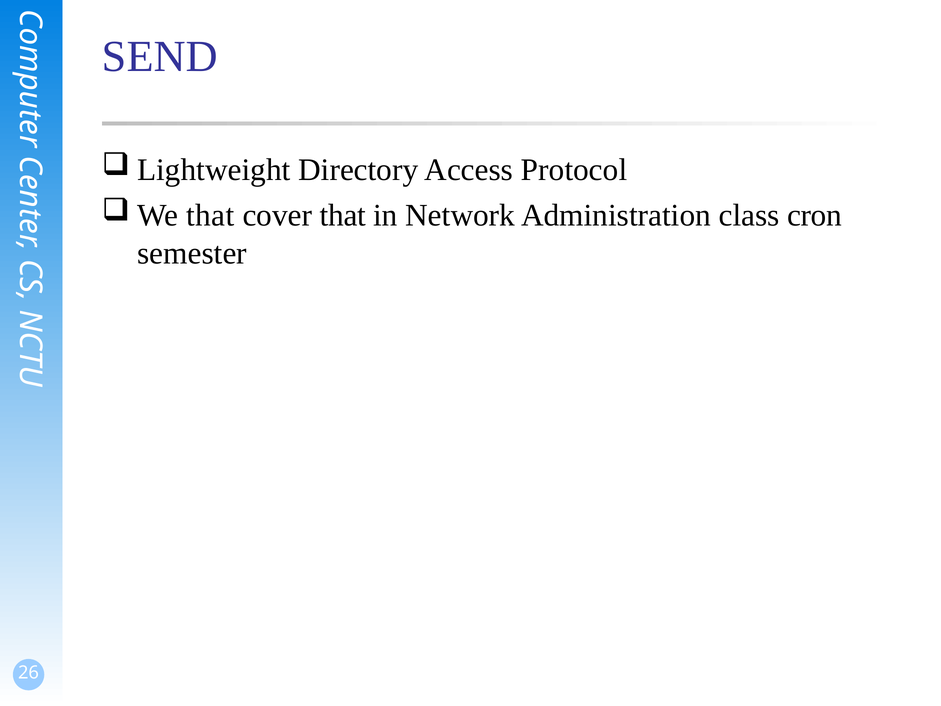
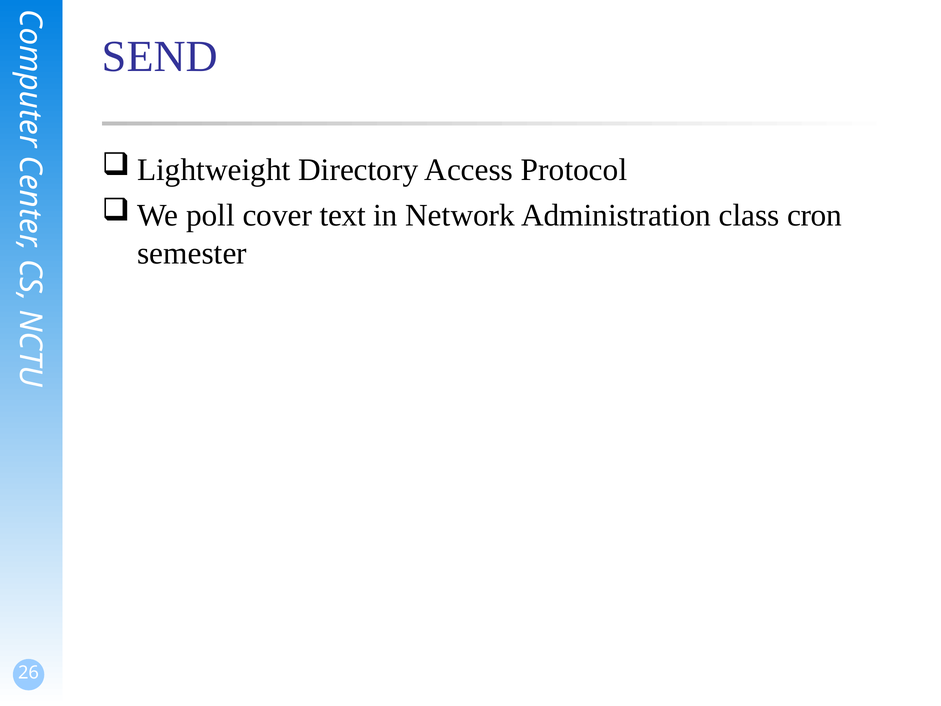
that at (210, 216): that -> poll
cover that: that -> text
